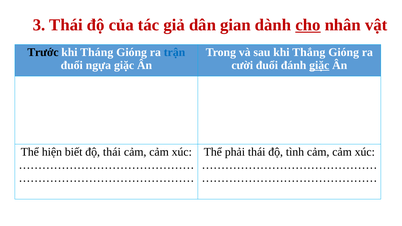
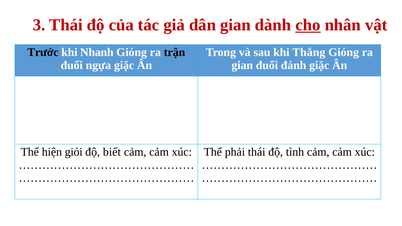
Tháng: Tháng -> Nhanh
trận colour: blue -> black
cười at (242, 65): cười -> gian
giặc at (319, 65) underline: present -> none
biết: biết -> giỏi
độ thái: thái -> biết
